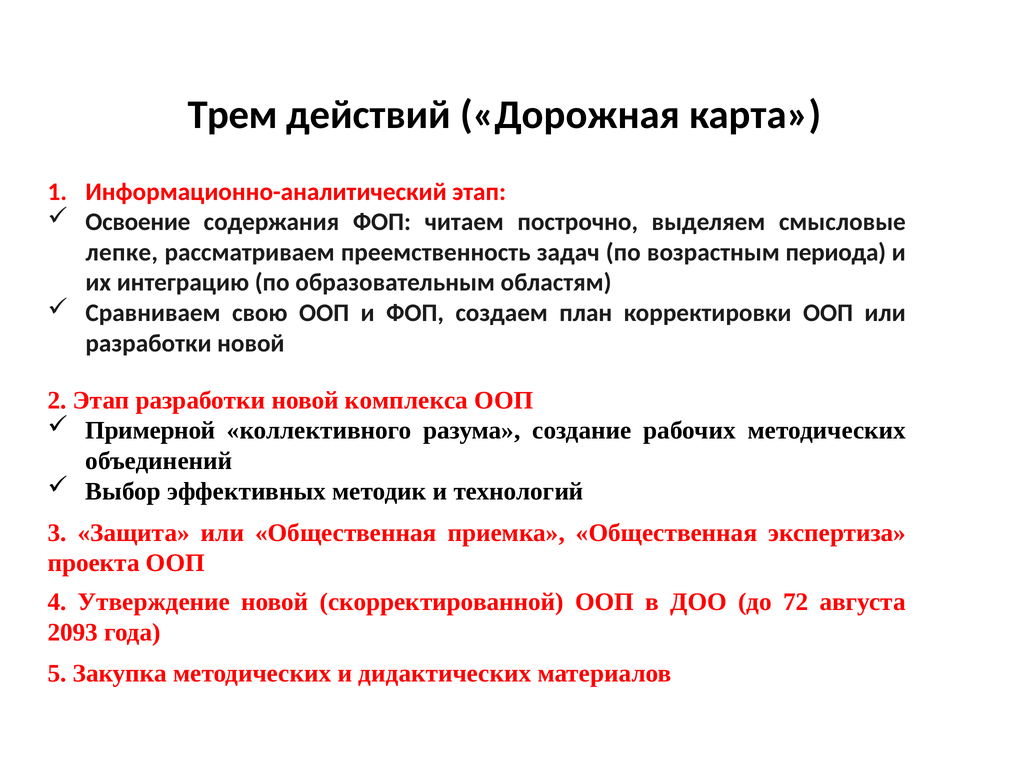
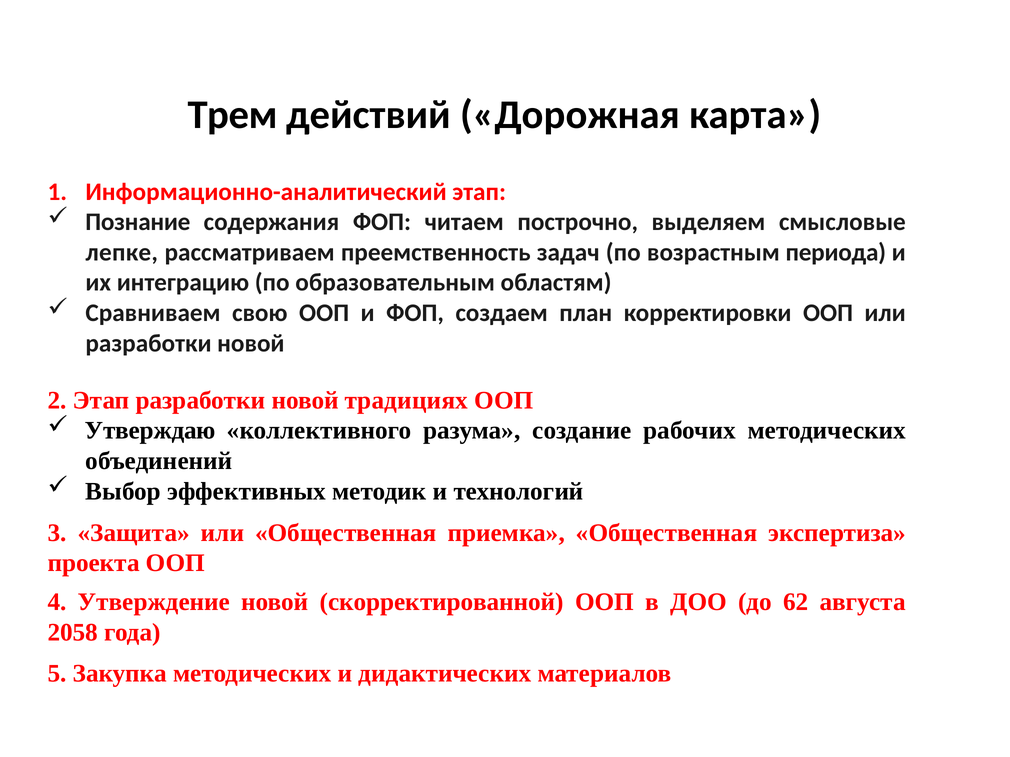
Освоение: Освоение -> Познание
комплекса: комплекса -> традициях
Примерной: Примерной -> Утверждаю
72: 72 -> 62
2093: 2093 -> 2058
